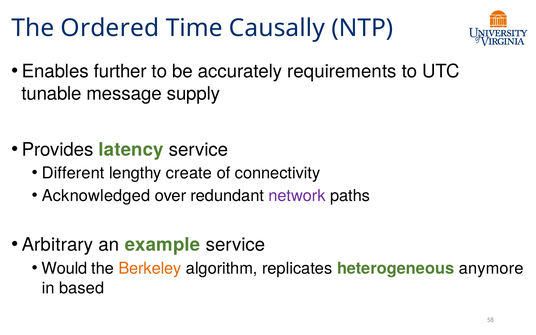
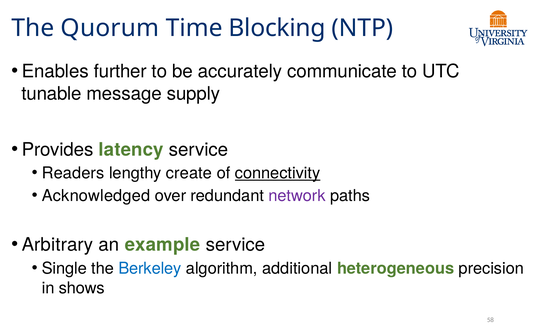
Ordered: Ordered -> Quorum
Causally: Causally -> Blocking
requirements: requirements -> communicate
Different: Different -> Readers
connectivity underline: none -> present
Would: Would -> Single
Berkeley colour: orange -> blue
replicates: replicates -> additional
anymore: anymore -> precision
based: based -> shows
